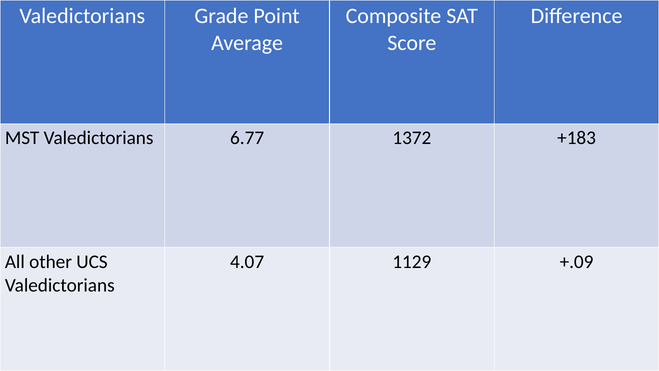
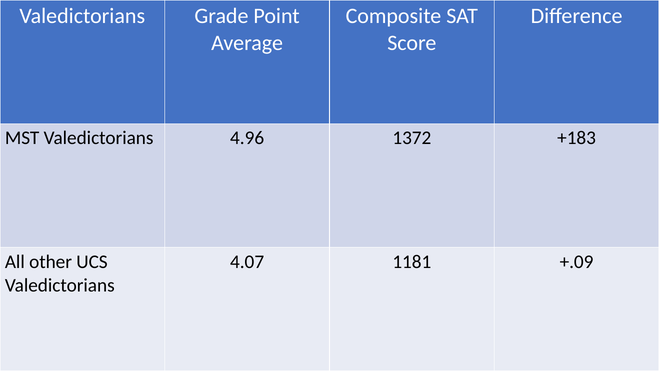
6.77: 6.77 -> 4.96
1129: 1129 -> 1181
